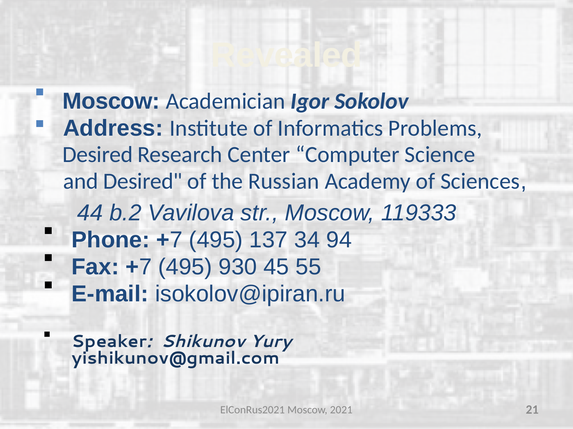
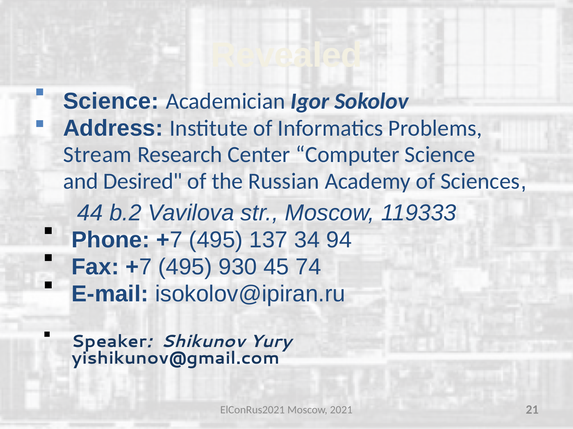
Moscow at (111, 101): Moscow -> Science
Desired at (98, 155): Desired -> Stream
55: 55 -> 74
